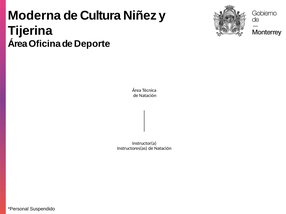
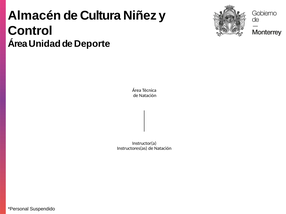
Moderna: Moderna -> Almacén
Tijerina: Tijerina -> Control
Oficina: Oficina -> Unidad
